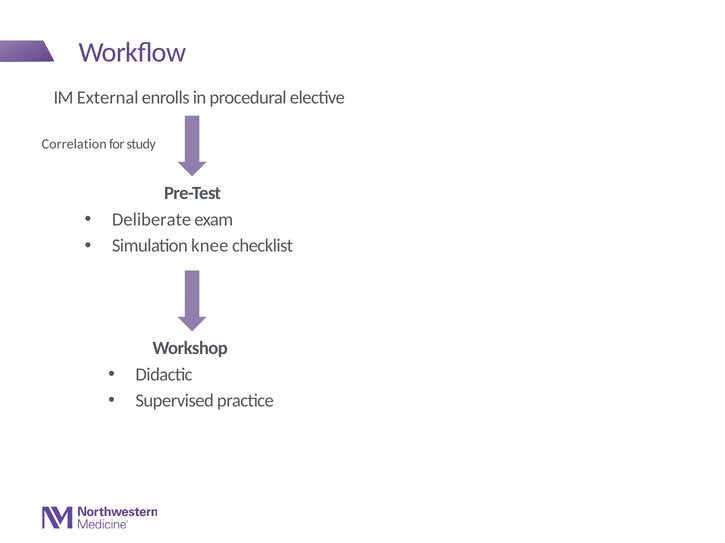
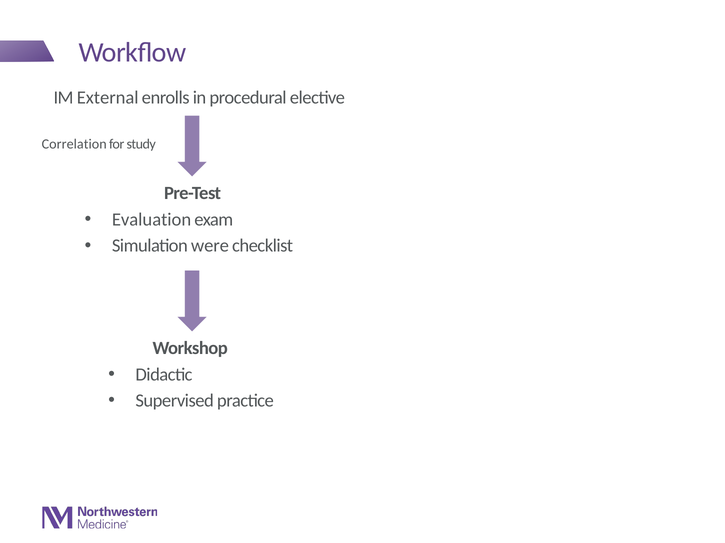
Deliberate: Deliberate -> Evaluation
knee: knee -> were
